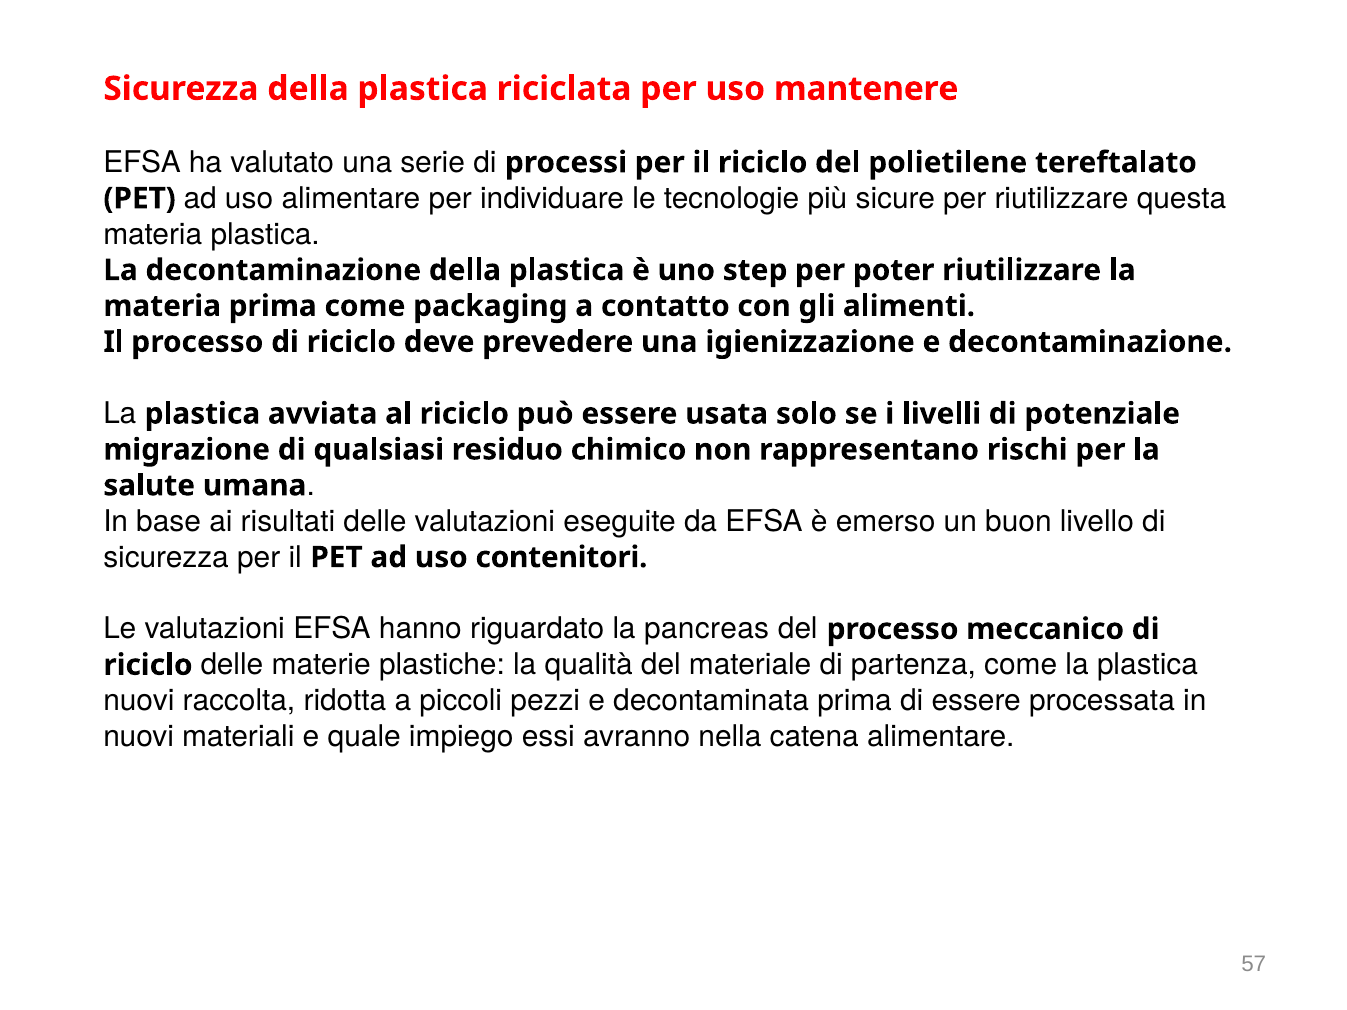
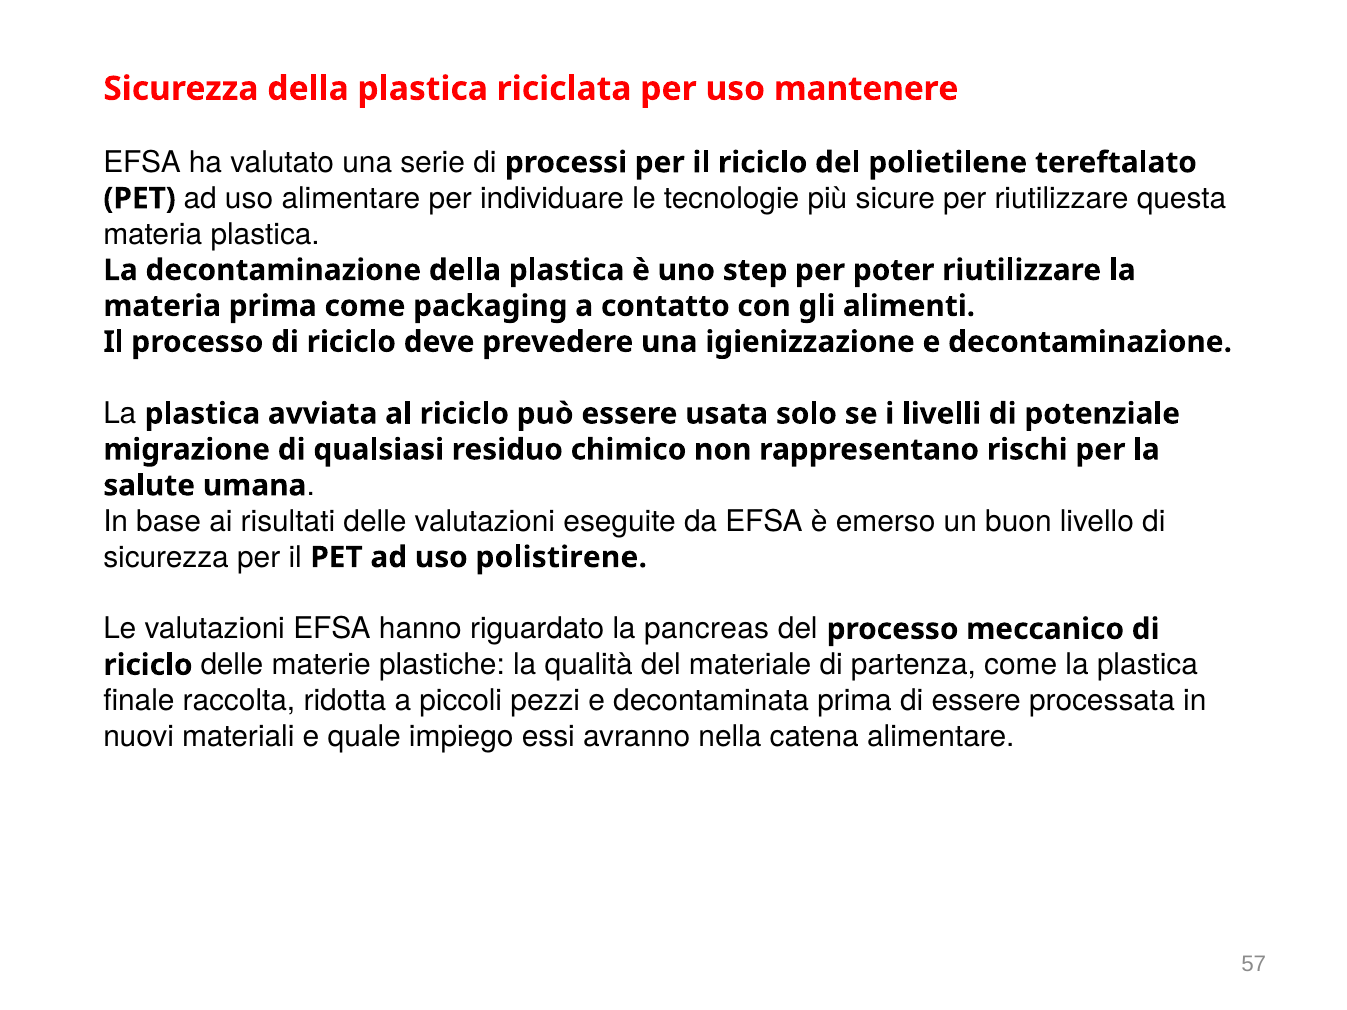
contenitori: contenitori -> polistirene
nuovi at (139, 701): nuovi -> finale
